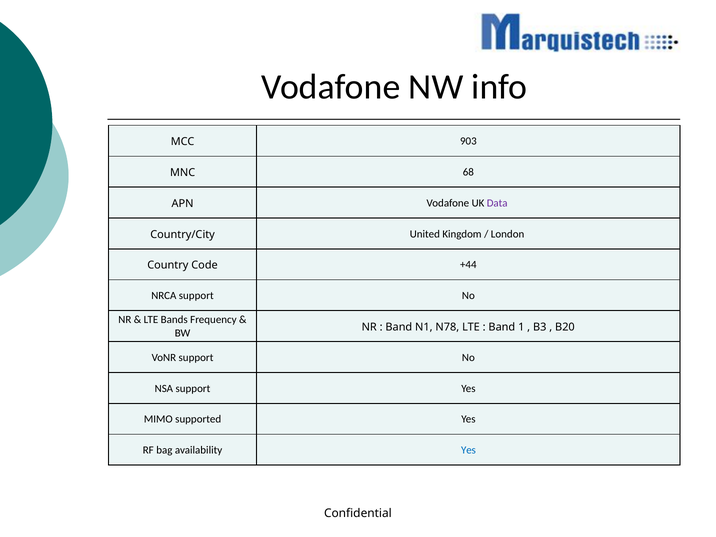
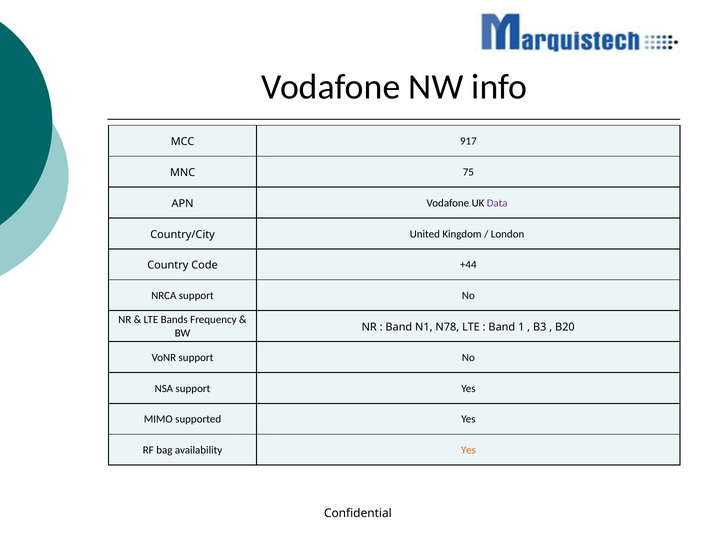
903: 903 -> 917
68: 68 -> 75
Yes at (468, 450) colour: blue -> orange
